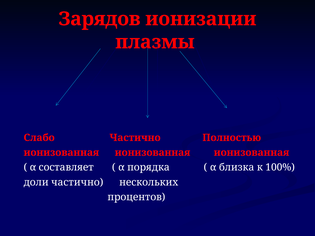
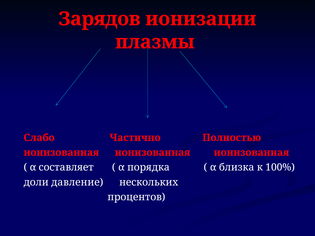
доли частично: частично -> давление
